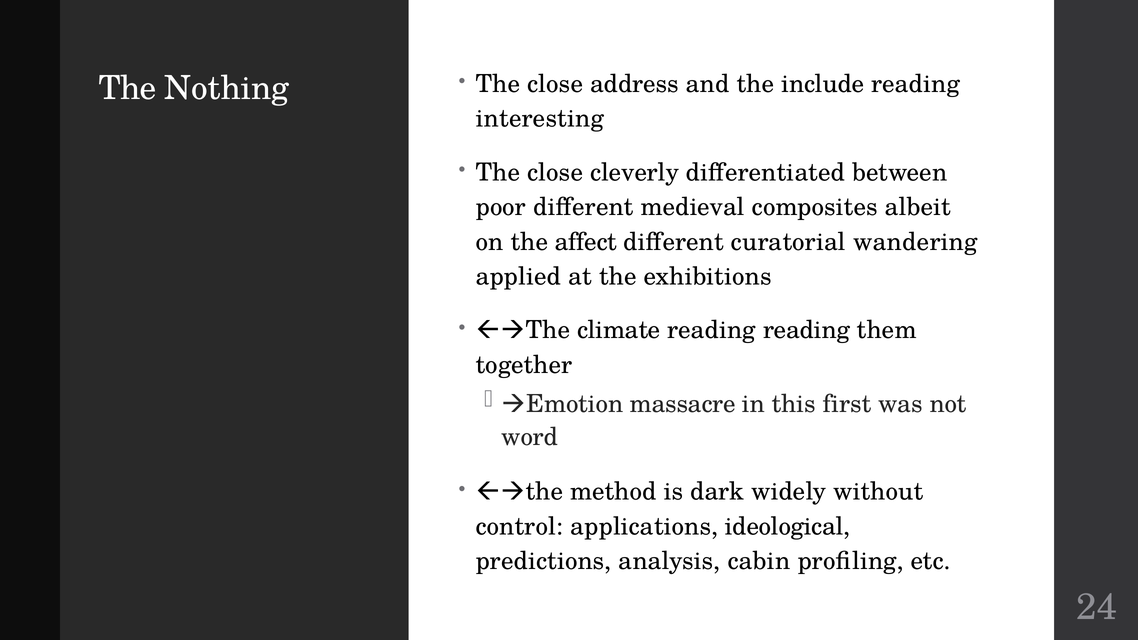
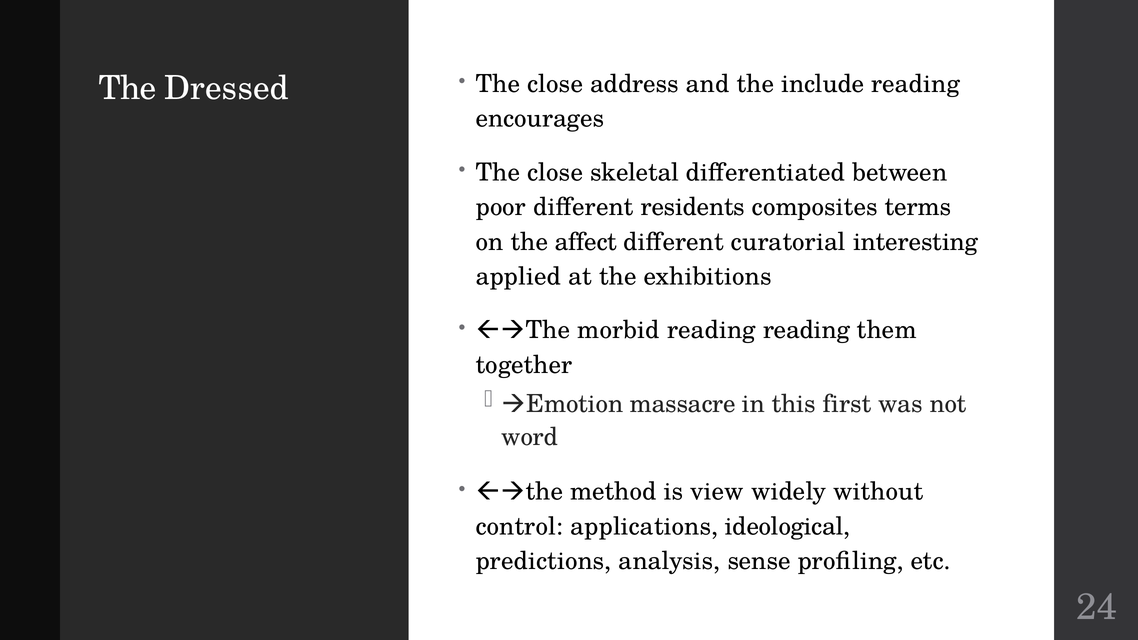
Nothing: Nothing -> Dressed
interesting: interesting -> encourages
cleverly: cleverly -> skeletal
medieval: medieval -> residents
albeit: albeit -> terms
wandering: wandering -> interesting
climate: climate -> morbid
dark: dark -> view
cabin: cabin -> sense
